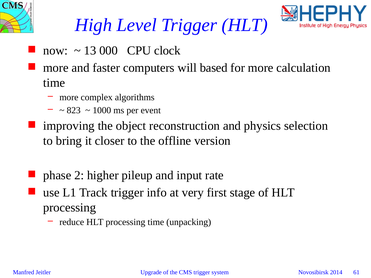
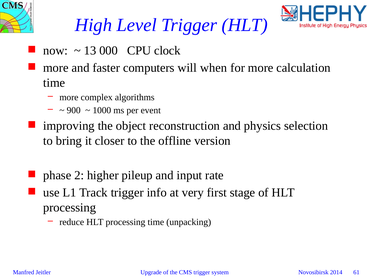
based: based -> when
823: 823 -> 900
